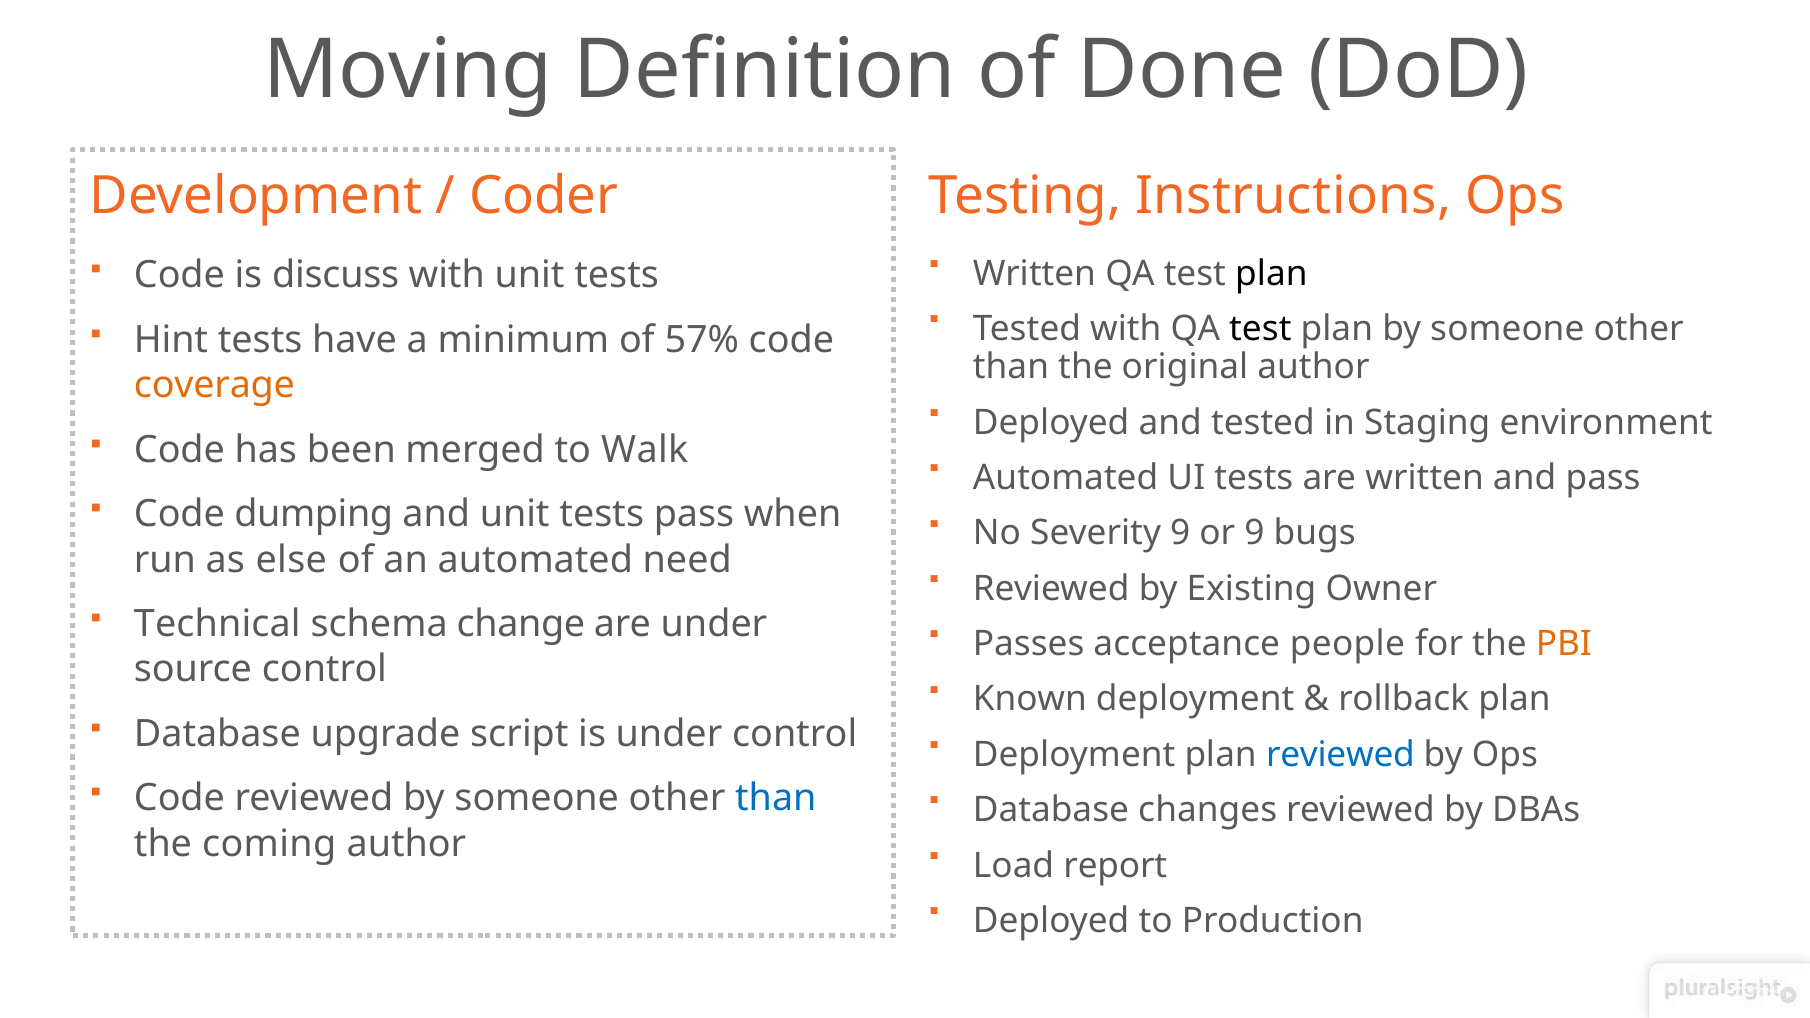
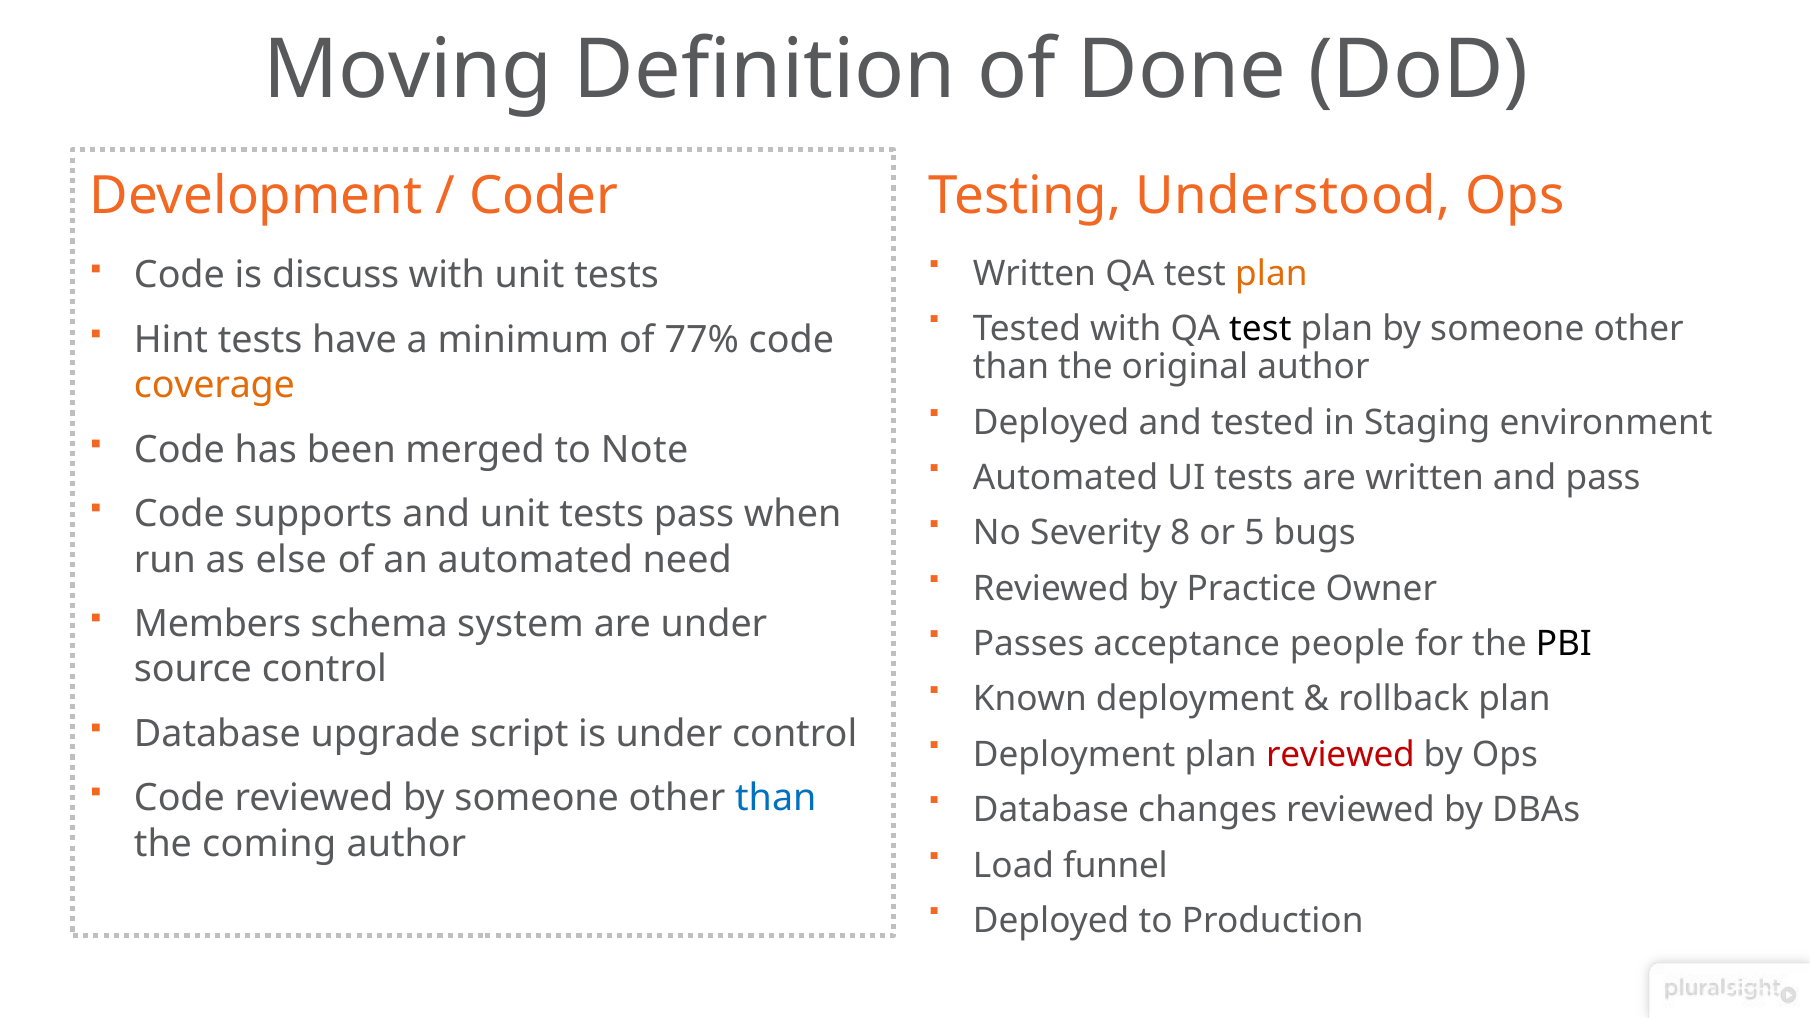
Instructions: Instructions -> Understood
plan at (1271, 274) colour: black -> orange
57%: 57% -> 77%
Walk: Walk -> Note
dumping: dumping -> supports
Severity 9: 9 -> 8
or 9: 9 -> 5
Existing: Existing -> Practice
Technical: Technical -> Members
change: change -> system
PBI colour: orange -> black
reviewed at (1340, 755) colour: blue -> red
report: report -> funnel
